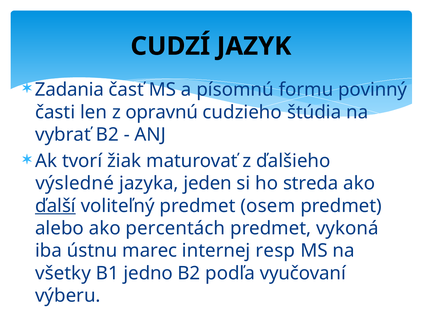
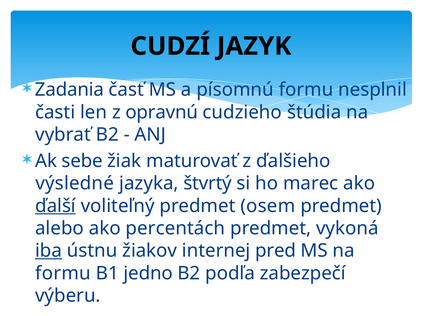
povinný: povinný -> nesplnil
tvorí: tvorí -> sebe
jeden: jeden -> štvrtý
streda: streda -> marec
iba underline: none -> present
marec: marec -> žiakov
resp: resp -> pred
všetky at (63, 274): všetky -> formu
vyučovaní: vyučovaní -> zabezpečí
